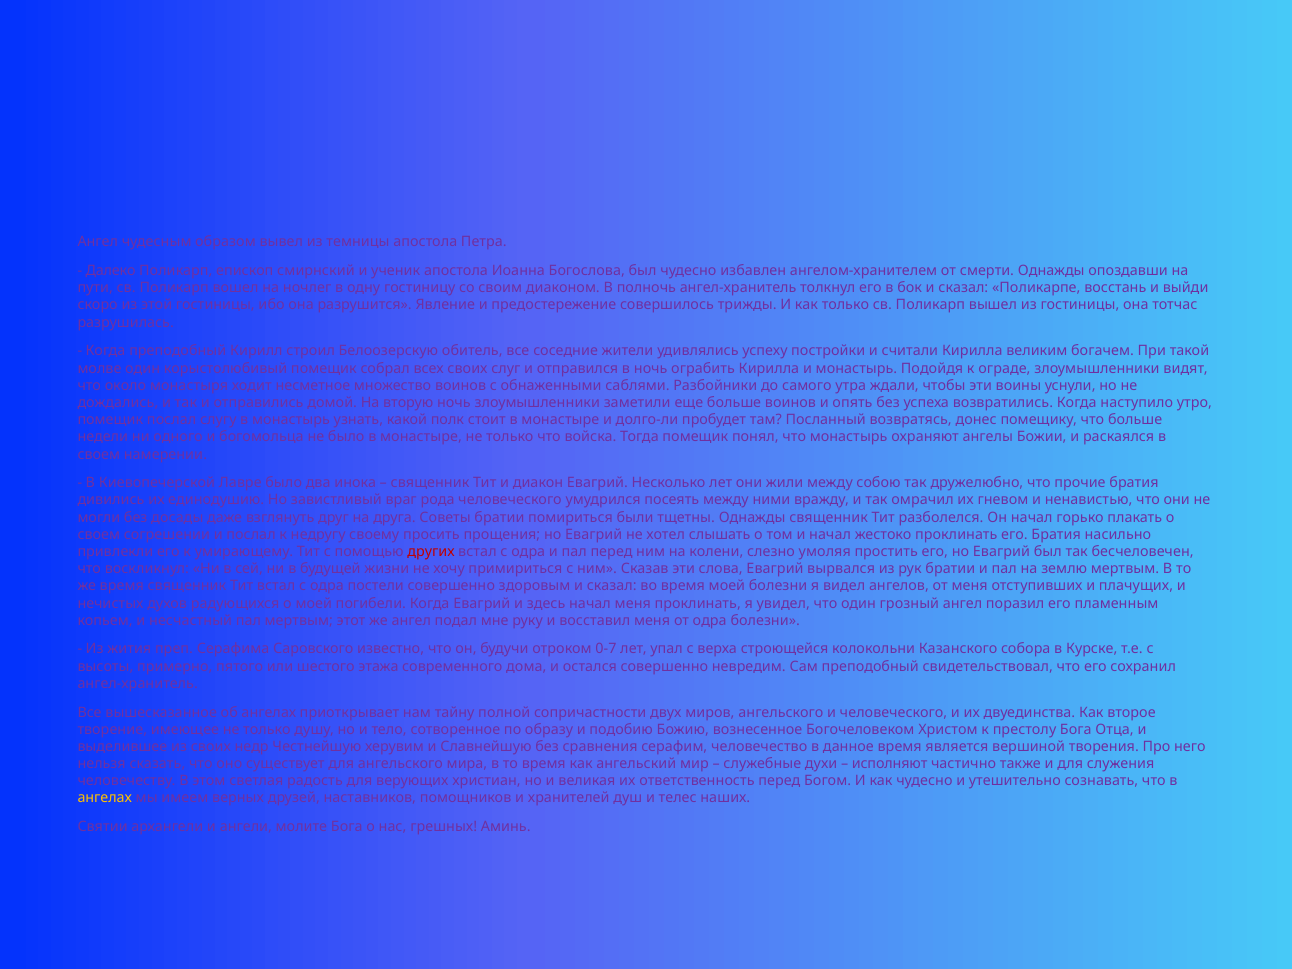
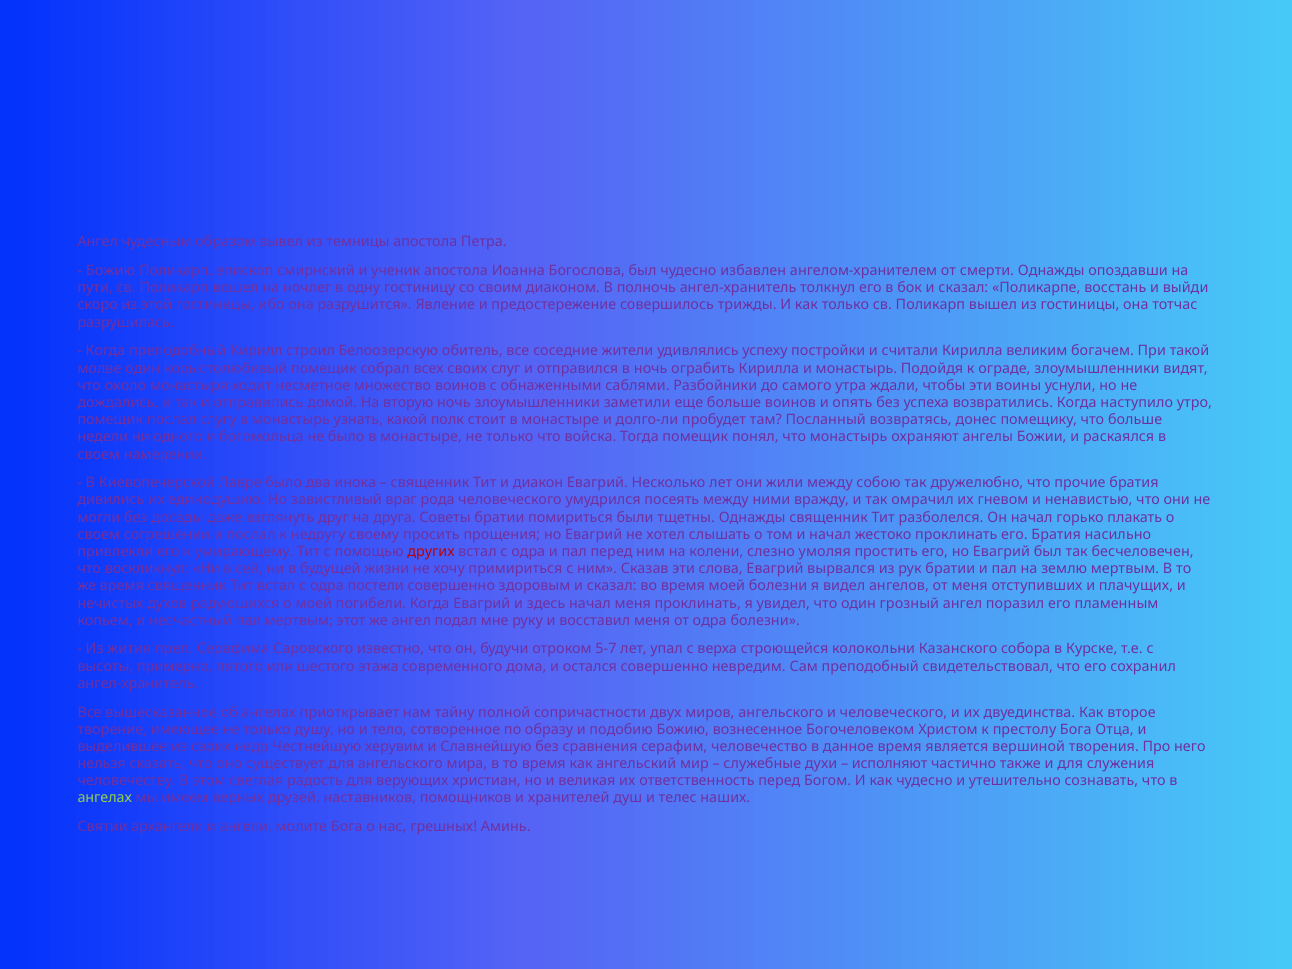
Далеко at (111, 271): Далеко -> Божию
0-7: 0-7 -> 5-7
ангелах at (105, 798) colour: yellow -> light green
